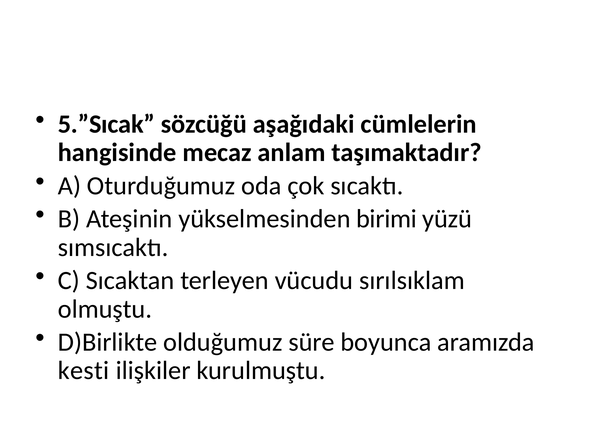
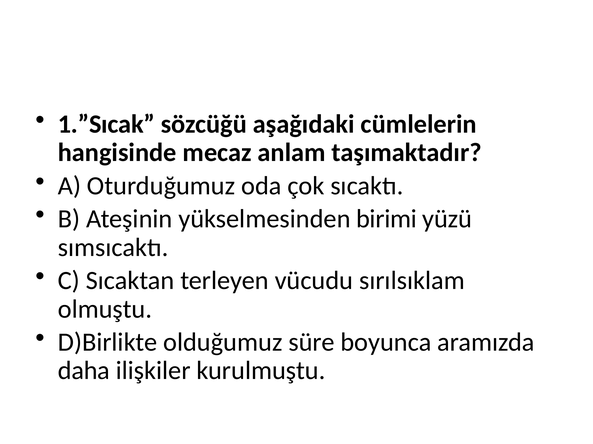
5.”Sıcak: 5.”Sıcak -> 1.”Sıcak
kesti: kesti -> daha
